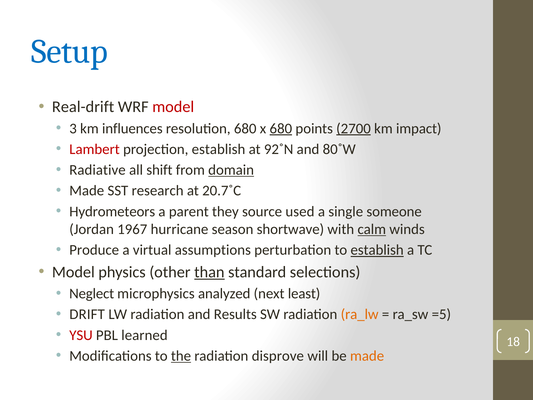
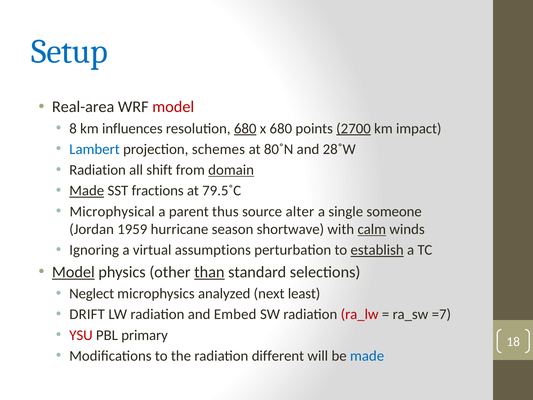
Real-drift: Real-drift -> Real-area
3: 3 -> 8
680 at (245, 128) underline: none -> present
680 at (281, 128) underline: present -> none
Lambert colour: red -> blue
projection establish: establish -> schemes
92˚N: 92˚N -> 80˚N
80˚W: 80˚W -> 28˚W
Radiative at (97, 170): Radiative -> Radiation
Made at (87, 191) underline: none -> present
research: research -> fractions
20.7˚C: 20.7˚C -> 79.5˚C
Hydrometeors: Hydrometeors -> Microphysical
they: they -> thus
used: used -> alter
1967: 1967 -> 1959
Produce: Produce -> Ignoring
Model at (73, 272) underline: none -> present
Results: Results -> Embed
ra_lw colour: orange -> red
=5: =5 -> =7
learned: learned -> primary
the underline: present -> none
disprove: disprove -> different
made at (367, 356) colour: orange -> blue
